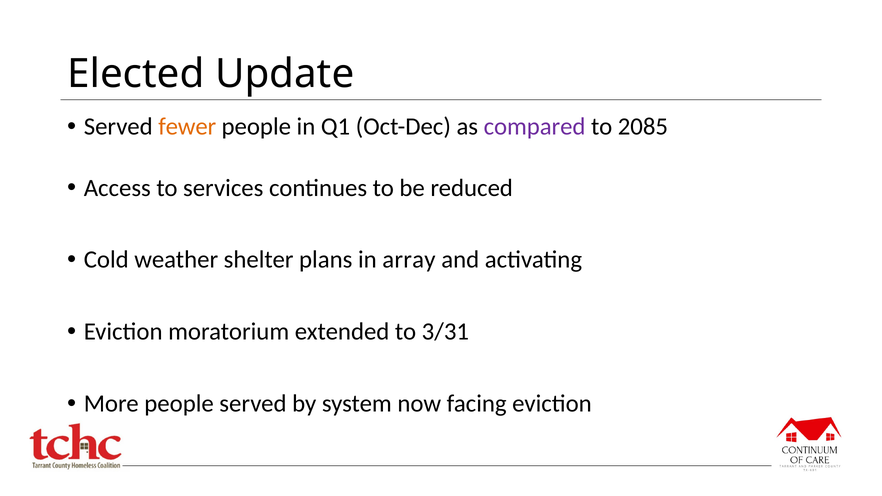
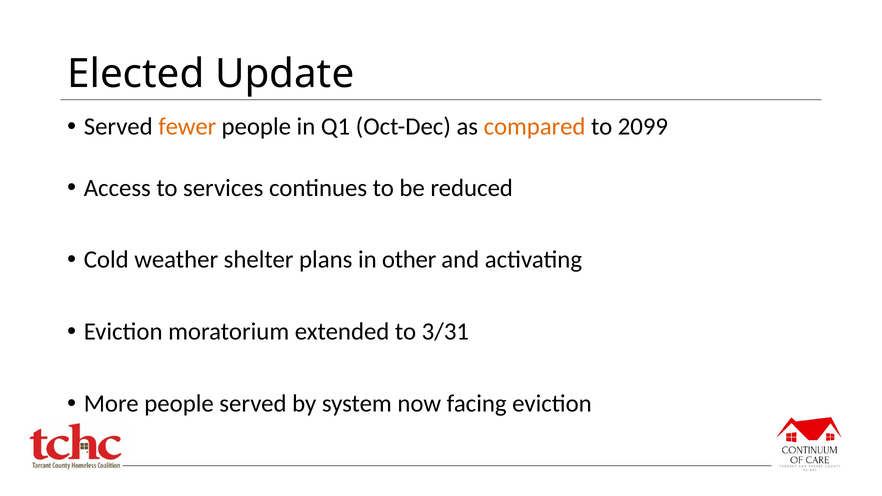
compared colour: purple -> orange
2085: 2085 -> 2099
array: array -> other
